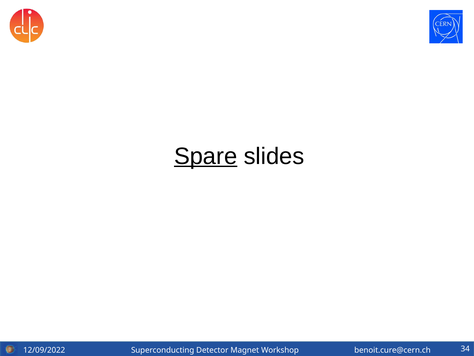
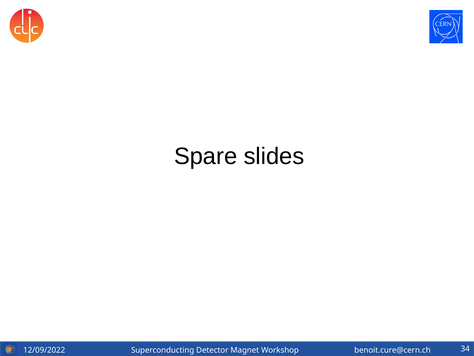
Spare underline: present -> none
